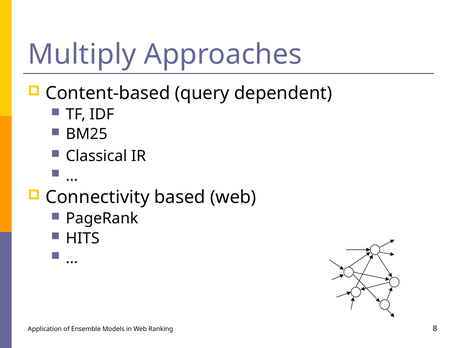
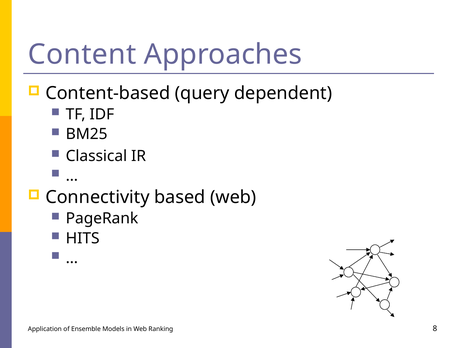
Multiply: Multiply -> Content
